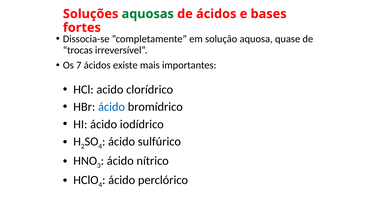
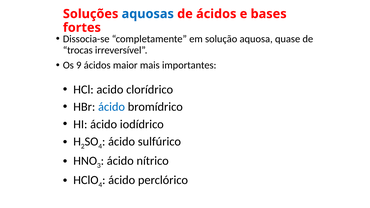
aquosas colour: green -> blue
7: 7 -> 9
existe: existe -> maior
